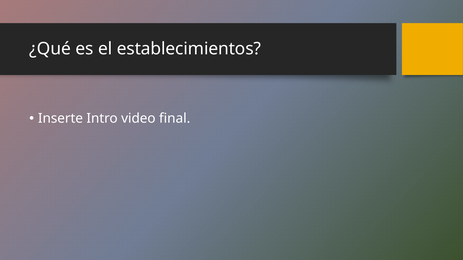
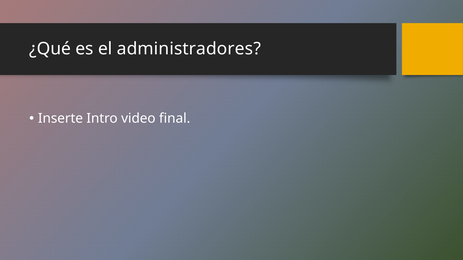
establecimientos: establecimientos -> administradores
